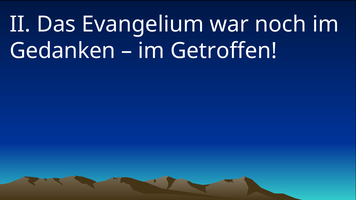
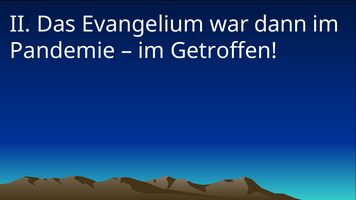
noch: noch -> dann
Gedanken: Gedanken -> Pandemie
